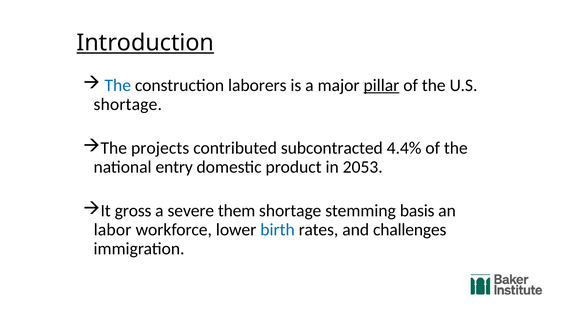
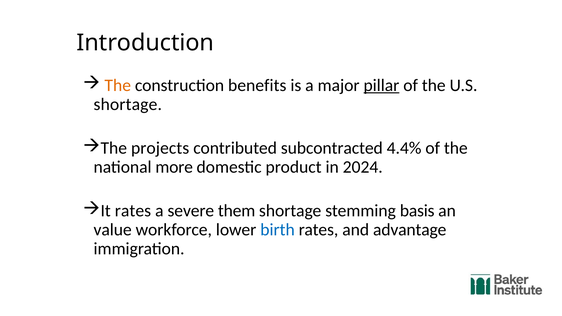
Introduction underline: present -> none
The at (118, 85) colour: blue -> orange
laborers: laborers -> benefits
entry: entry -> more
2053: 2053 -> 2024
It gross: gross -> rates
labor: labor -> value
challenges: challenges -> advantage
